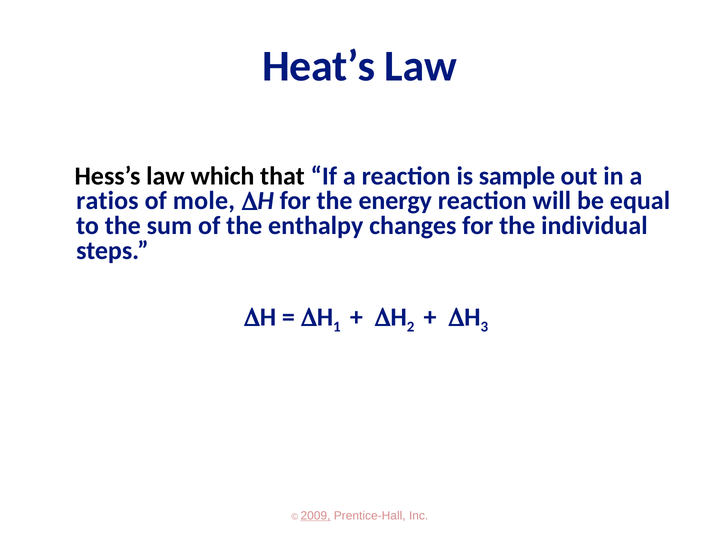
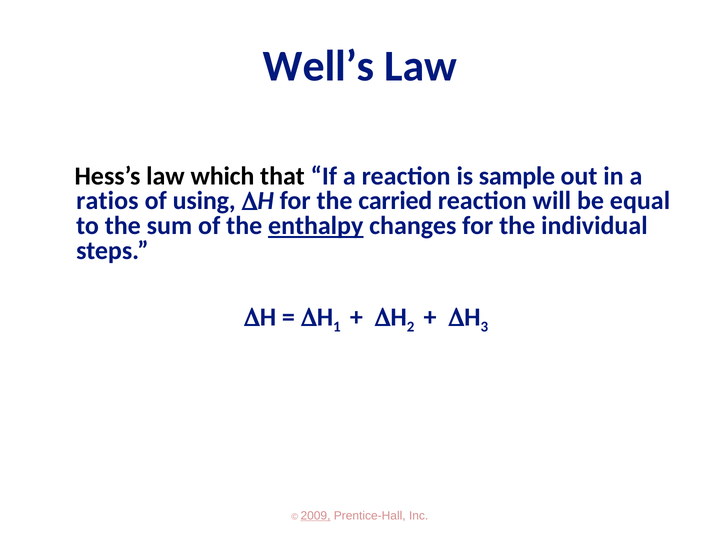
Heat’s: Heat’s -> Well’s
mole: mole -> using
energy: energy -> carried
enthalpy underline: none -> present
